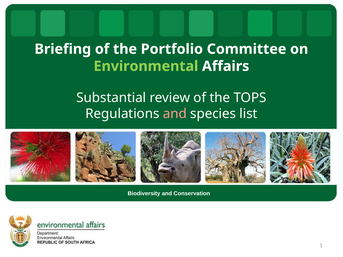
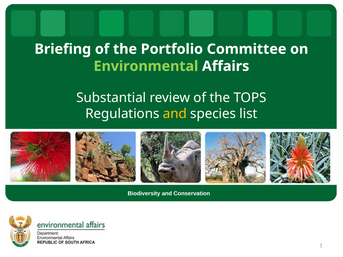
and at (175, 114) colour: pink -> yellow
